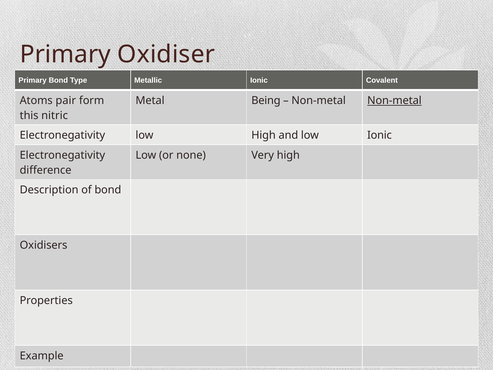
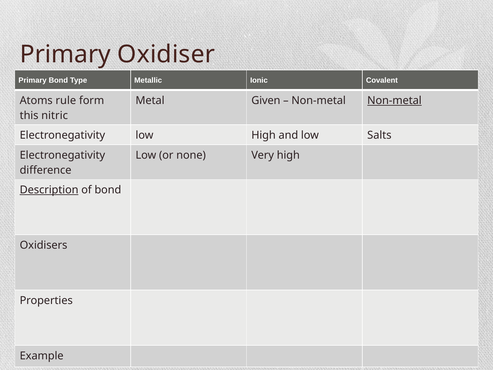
pair: pair -> rule
Being: Being -> Given
low Ionic: Ionic -> Salts
Description underline: none -> present
